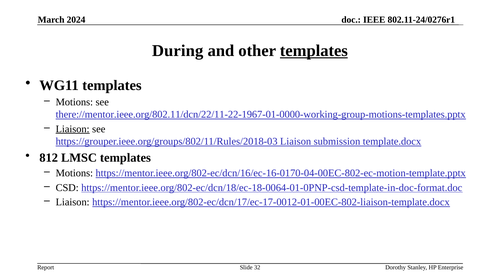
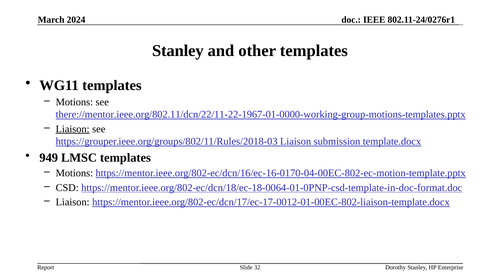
During at (178, 51): During -> Stanley
templates at (314, 51) underline: present -> none
812: 812 -> 949
